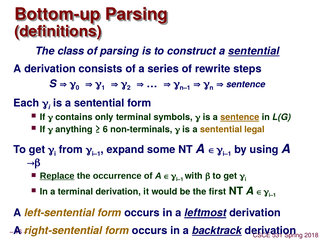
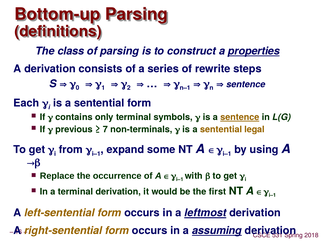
construct a sentential: sentential -> properties
anything: anything -> previous
6: 6 -> 7
Replace underline: present -> none
backtrack: backtrack -> assuming
